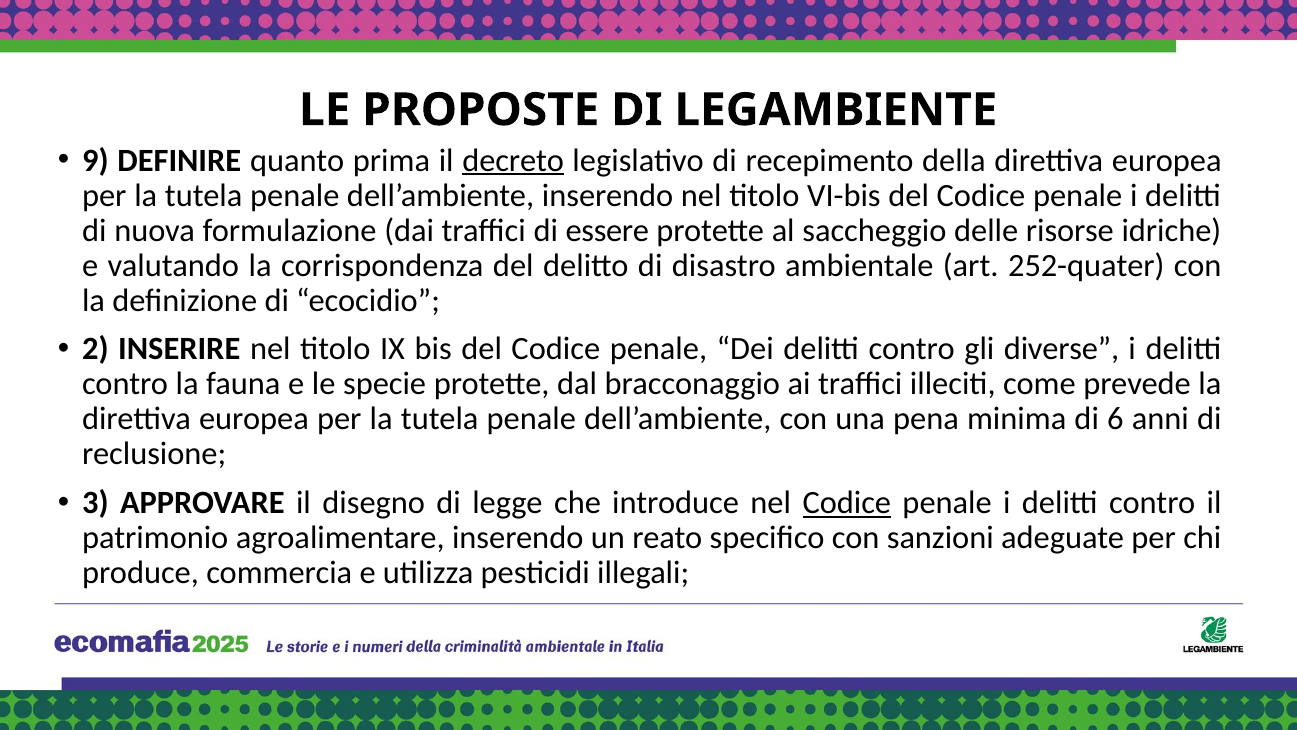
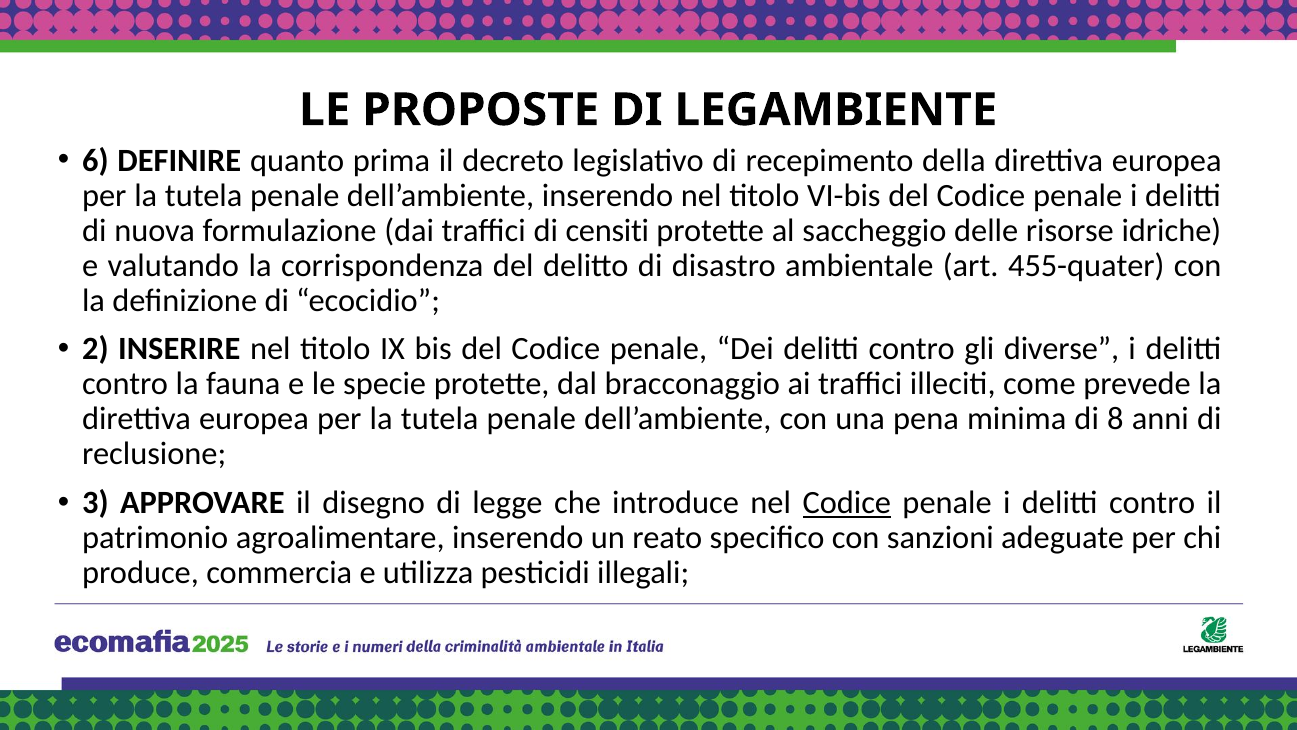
9: 9 -> 6
decreto underline: present -> none
essere: essere -> censiti
252-quater: 252-quater -> 455-quater
6: 6 -> 8
